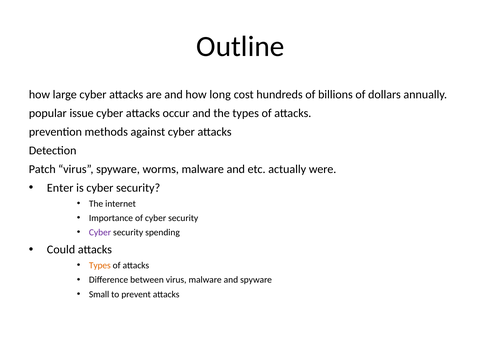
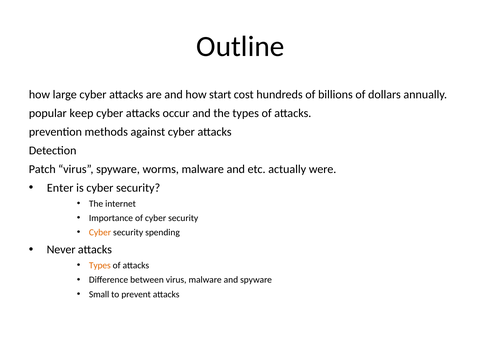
long: long -> start
issue: issue -> keep
Cyber at (100, 233) colour: purple -> orange
Could: Could -> Never
